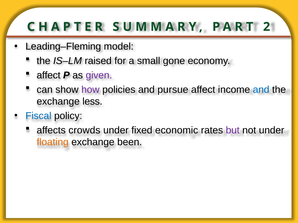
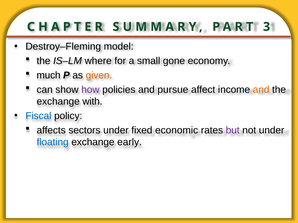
2 at (267, 27): 2 -> 3
Leading–Fleming: Leading–Fleming -> Destroy–Fleming
raised: raised -> where
affect at (49, 75): affect -> much
given colour: purple -> orange
and at (261, 90) colour: blue -> orange
less: less -> with
crowds: crowds -> sectors
floating colour: orange -> blue
been: been -> early
